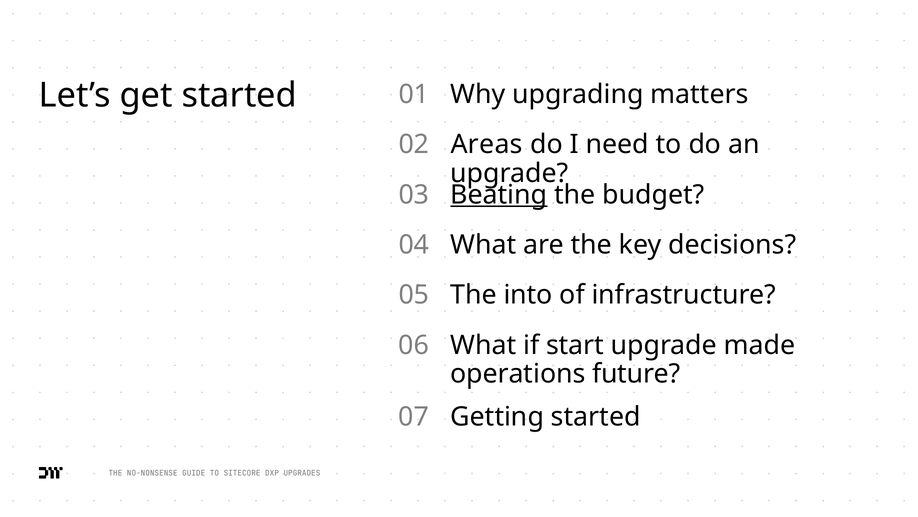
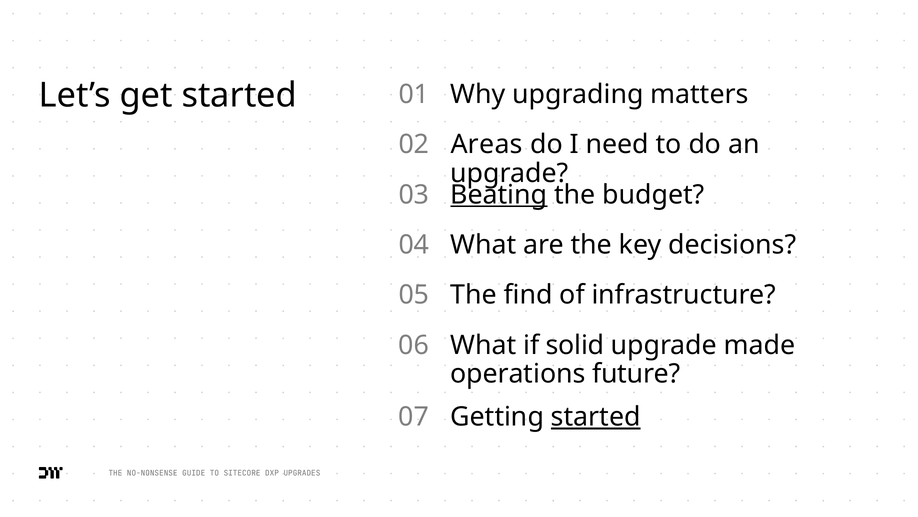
into: into -> find
start: start -> solid
started at (596, 417) underline: none -> present
